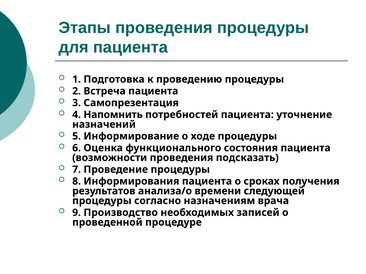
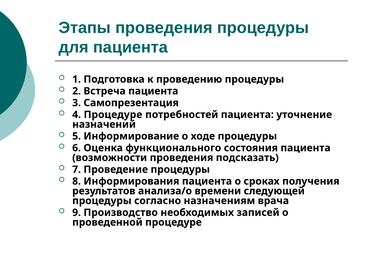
4 Напомнить: Напомнить -> Процедуре
